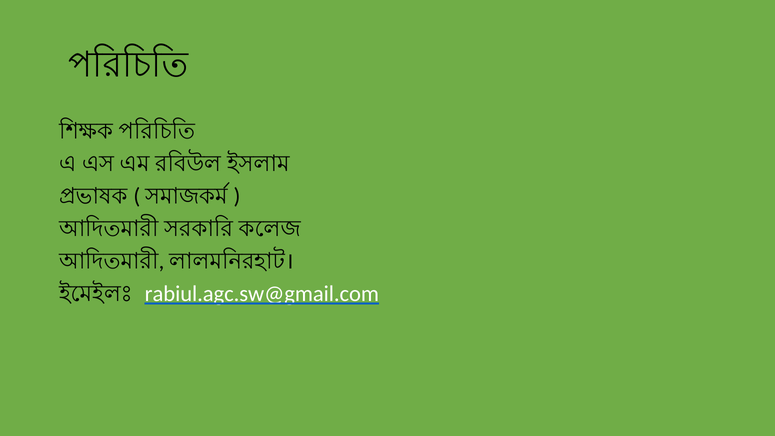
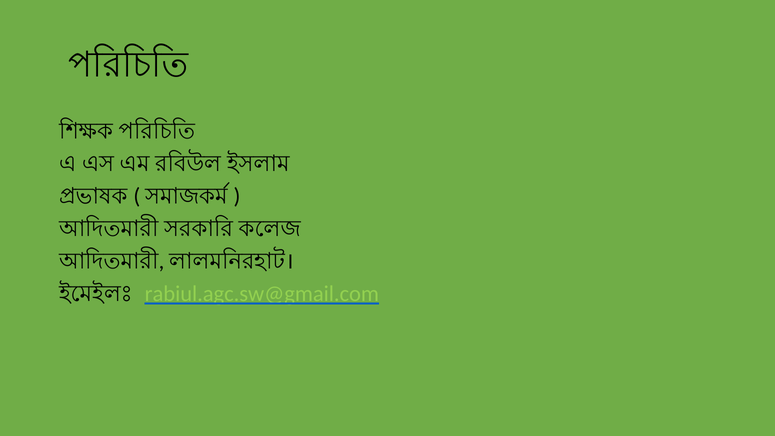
rabiul.agc.sw@gmail.com colour: white -> light green
